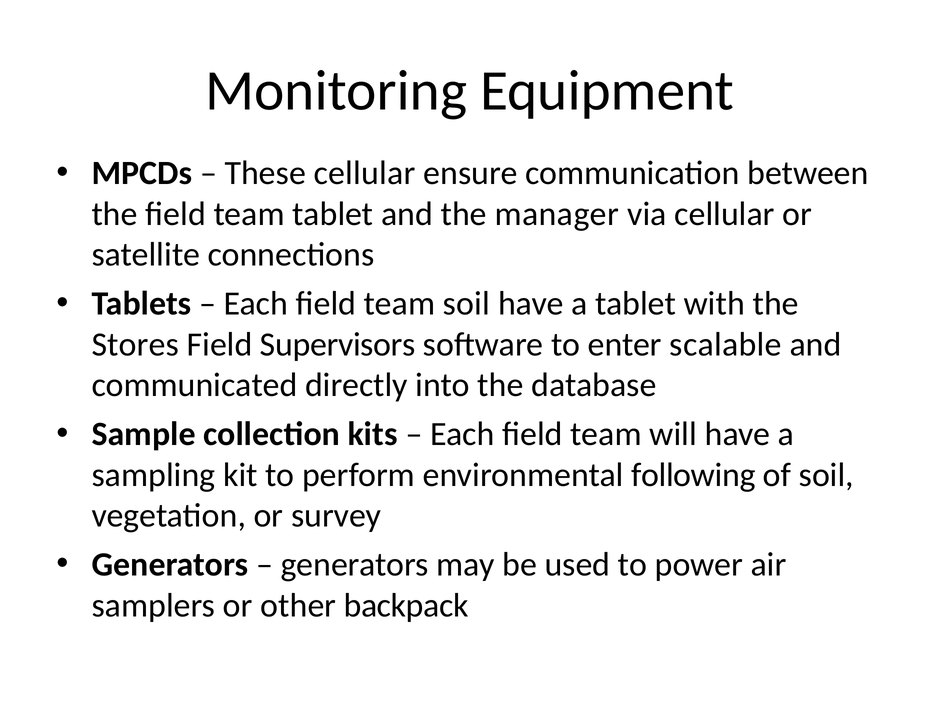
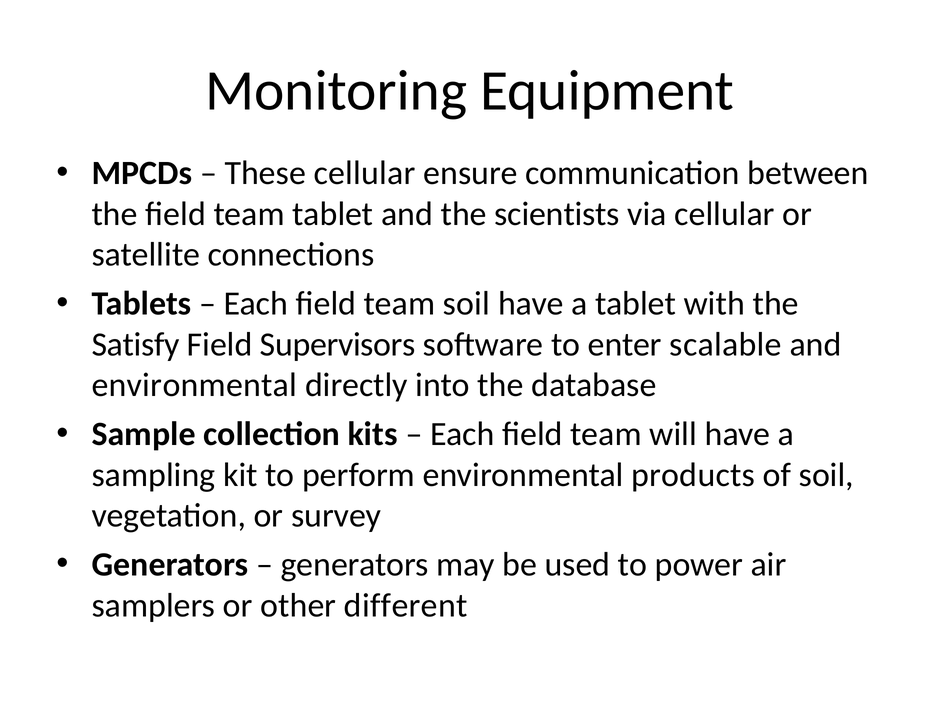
manager: manager -> scientists
Stores: Stores -> Satisfy
communicated at (195, 385): communicated -> environmental
following: following -> products
backpack: backpack -> different
